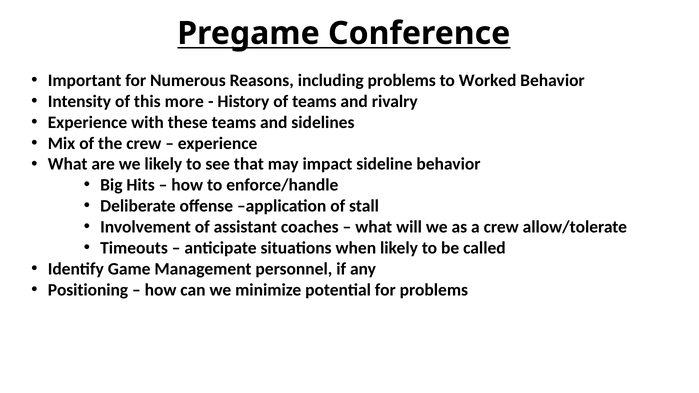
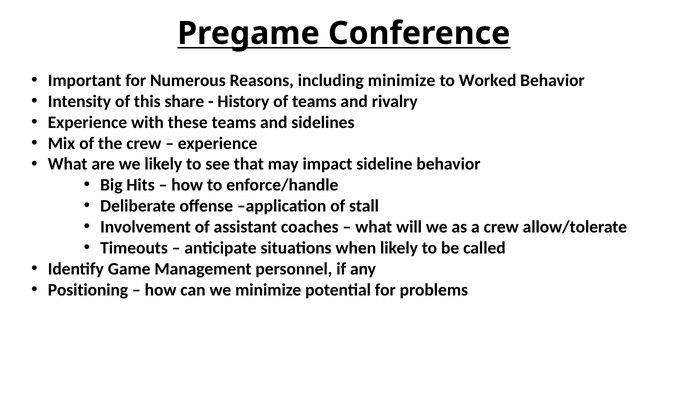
including problems: problems -> minimize
more: more -> share
